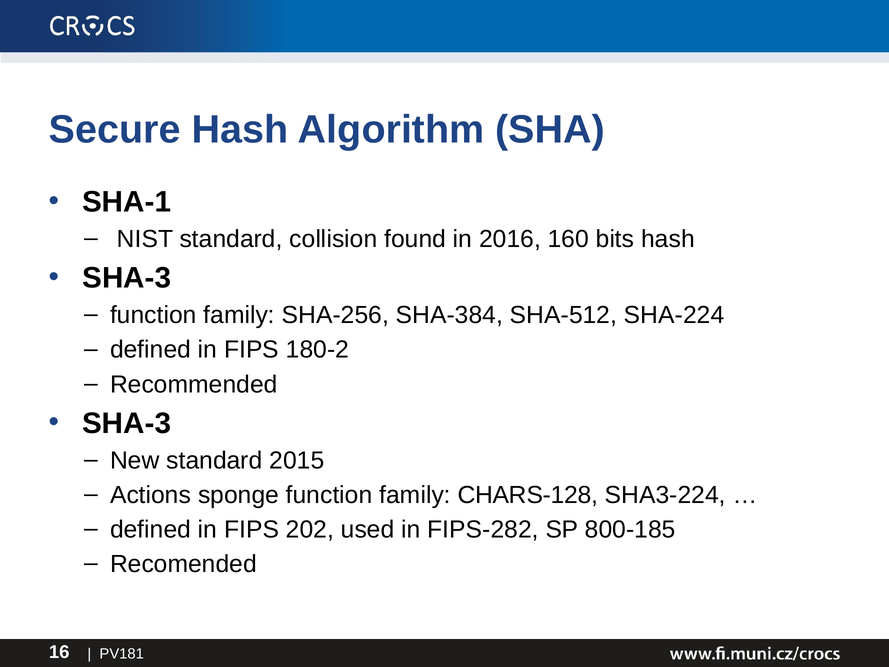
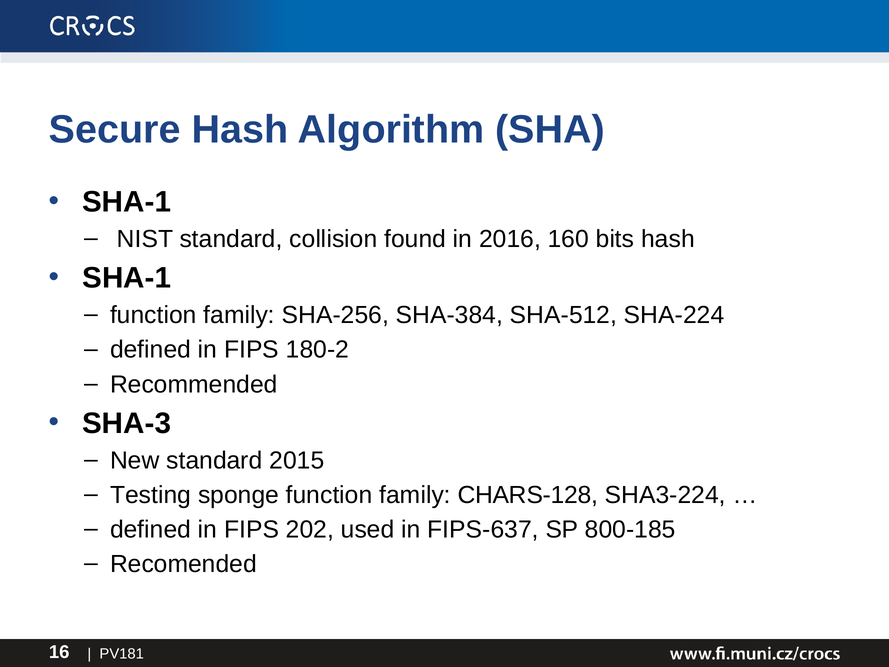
SHA-3 at (127, 278): SHA-3 -> SHA-1
Actions: Actions -> Testing
FIPS-282: FIPS-282 -> FIPS-637
